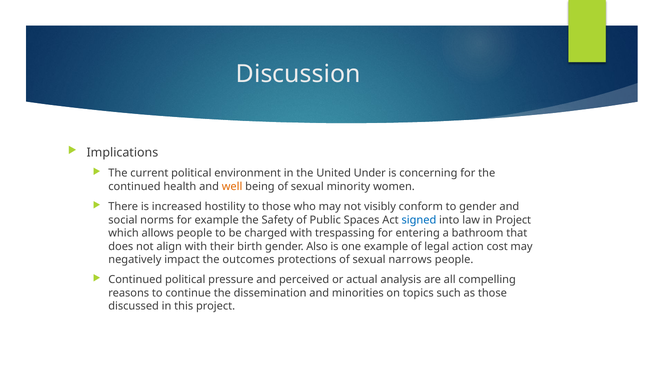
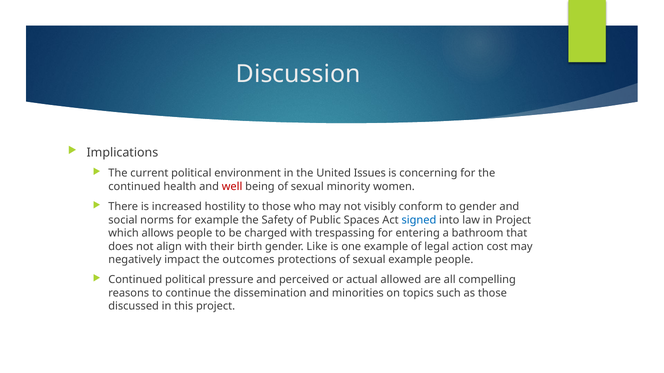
Under: Under -> Issues
well colour: orange -> red
Also: Also -> Like
sexual narrows: narrows -> example
analysis: analysis -> allowed
